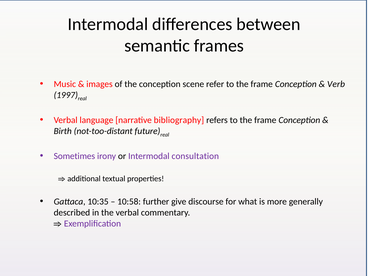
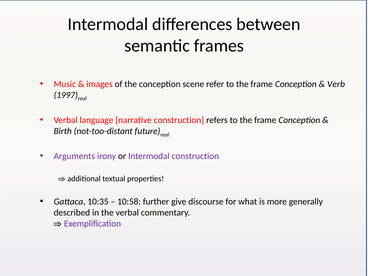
narrative bibliography: bibliography -> construction
Sometimes: Sometimes -> Arguments
Intermodal consultation: consultation -> construction
